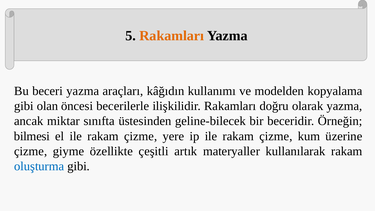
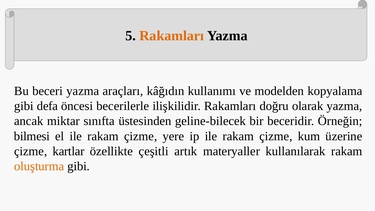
olan: olan -> defa
giyme: giyme -> kartlar
oluşturma colour: blue -> orange
